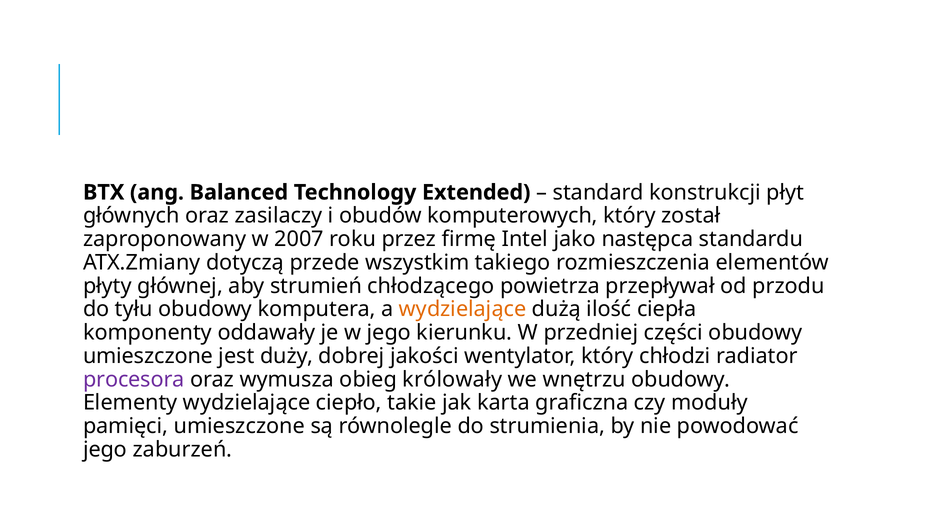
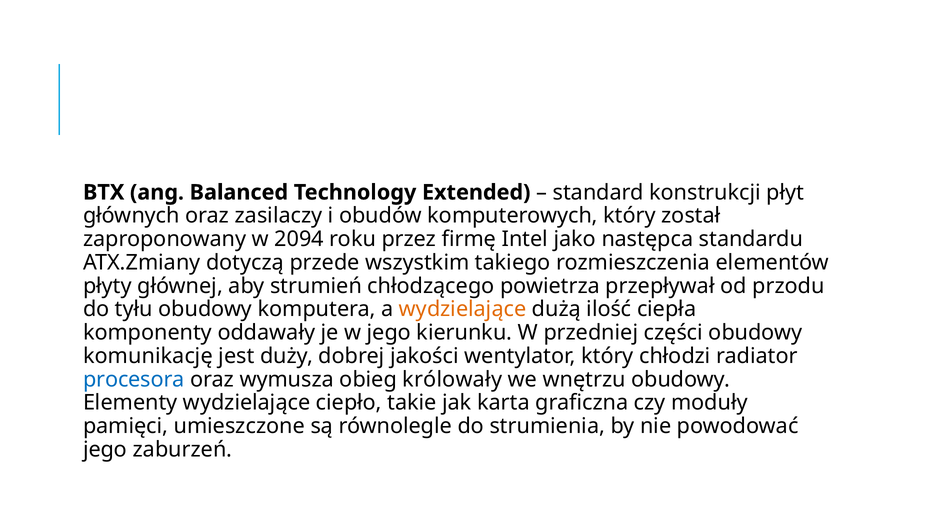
2007: 2007 -> 2094
umieszczone at (148, 356): umieszczone -> komunikację
procesora colour: purple -> blue
